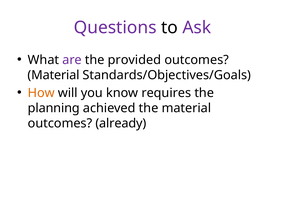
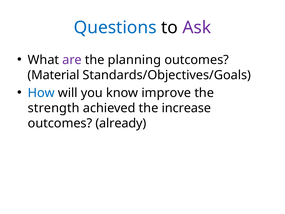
Questions colour: purple -> blue
provided: provided -> planning
How colour: orange -> blue
requires: requires -> improve
planning: planning -> strength
the material: material -> increase
